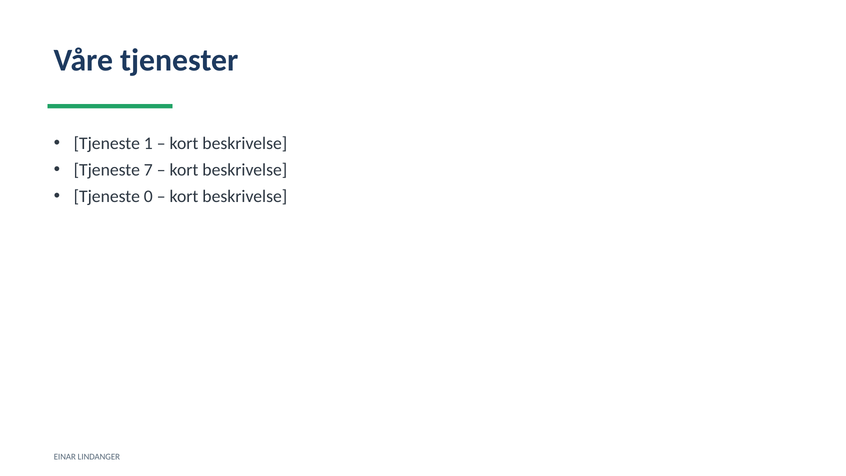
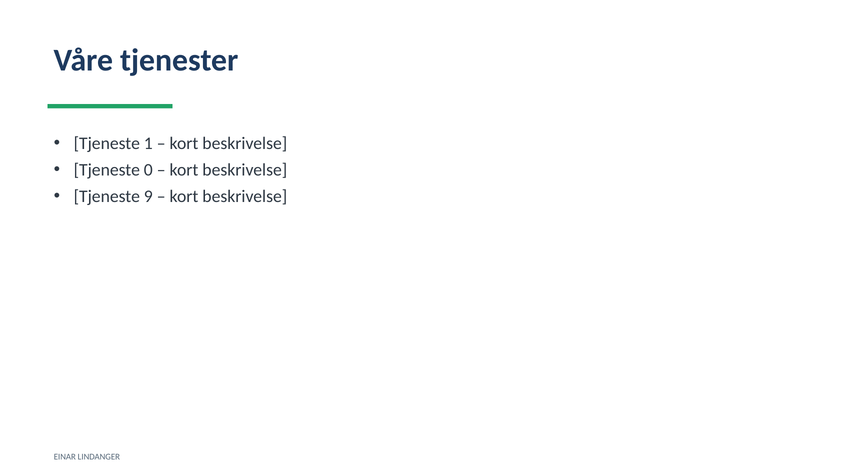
7: 7 -> 0
0: 0 -> 9
